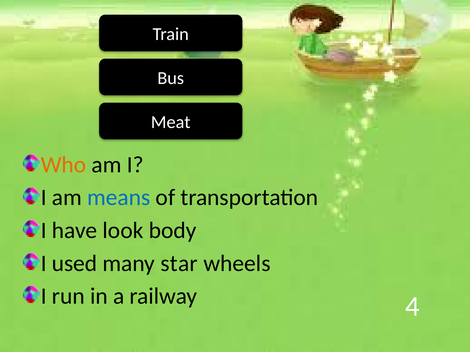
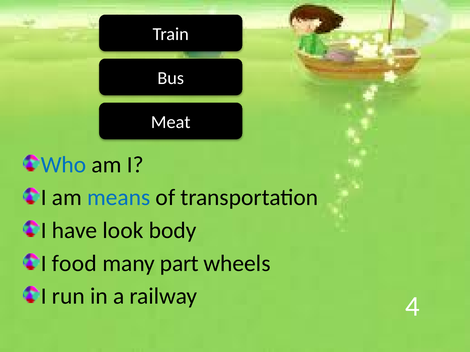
Who colour: orange -> blue
used: used -> food
star: star -> part
